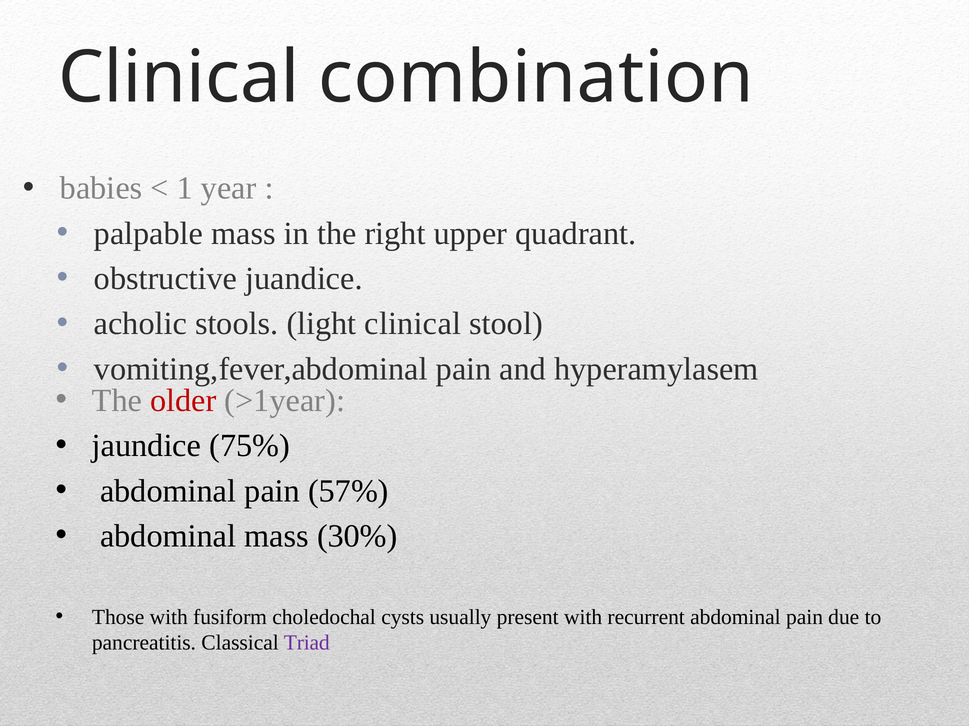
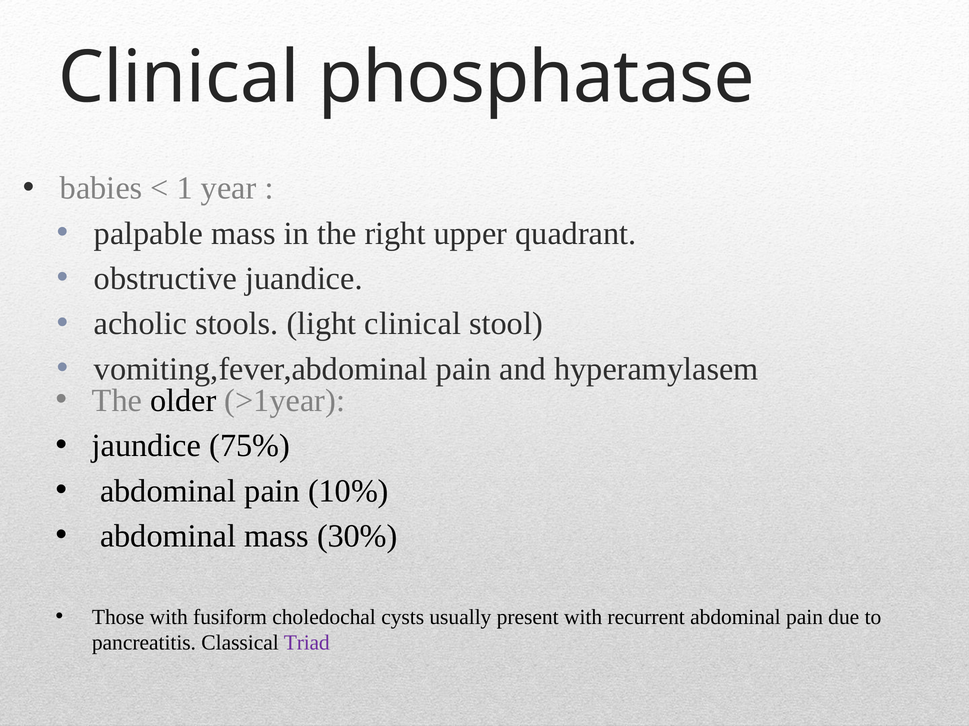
combination: combination -> phosphatase
older colour: red -> black
57%: 57% -> 10%
